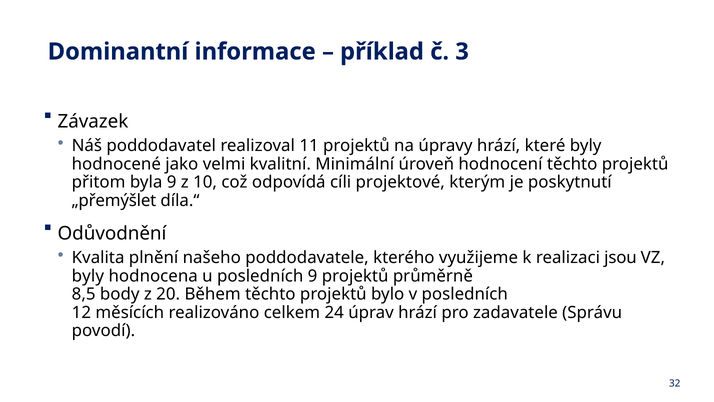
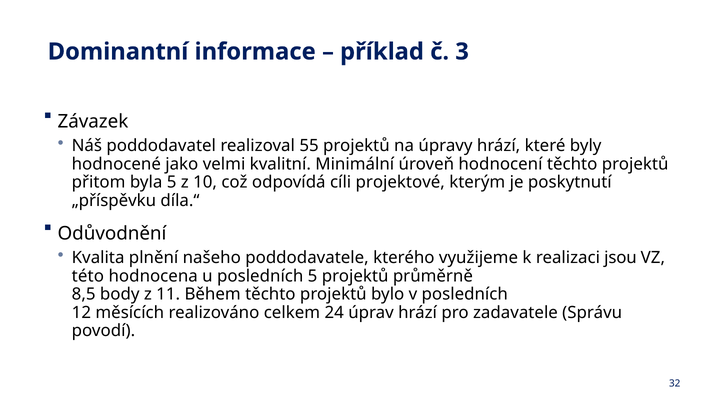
11: 11 -> 55
byla 9: 9 -> 5
„přemýšlet: „přemýšlet -> „příspěvku
byly at (88, 276): byly -> této
posledních 9: 9 -> 5
20: 20 -> 11
